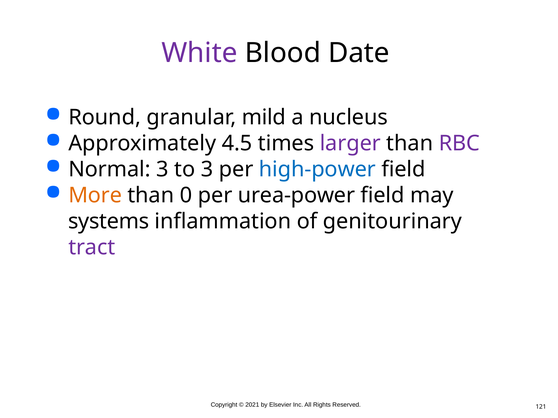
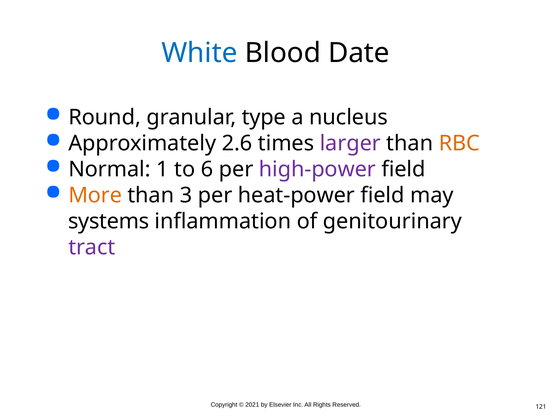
White colour: purple -> blue
mild: mild -> type
4.5: 4.5 -> 2.6
RBC colour: purple -> orange
Normal 3: 3 -> 1
to 3: 3 -> 6
high-power colour: blue -> purple
0: 0 -> 3
urea-power: urea-power -> heat-power
